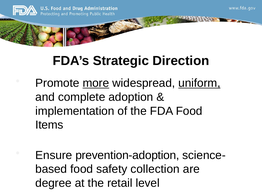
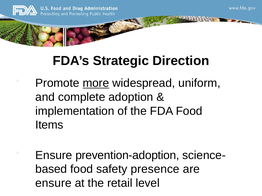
uniform underline: present -> none
collection: collection -> presence
degree at (53, 184): degree -> ensure
